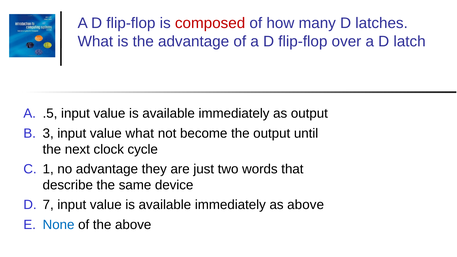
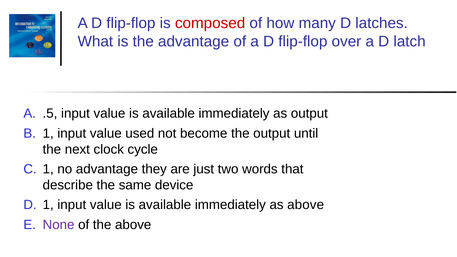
3 at (48, 133): 3 -> 1
value what: what -> used
D 7: 7 -> 1
None colour: blue -> purple
